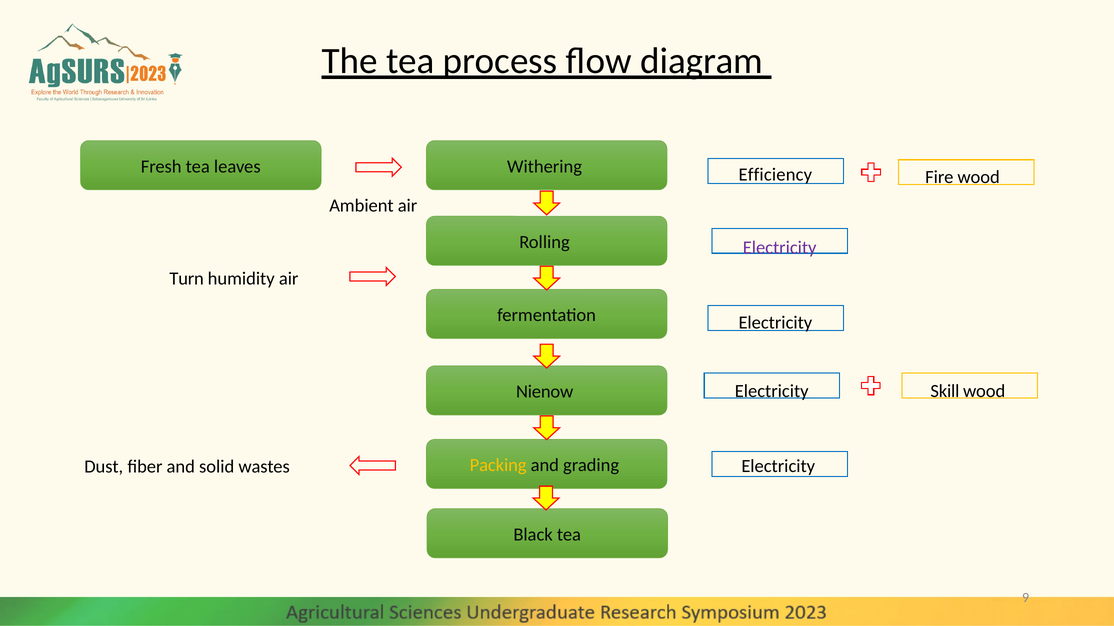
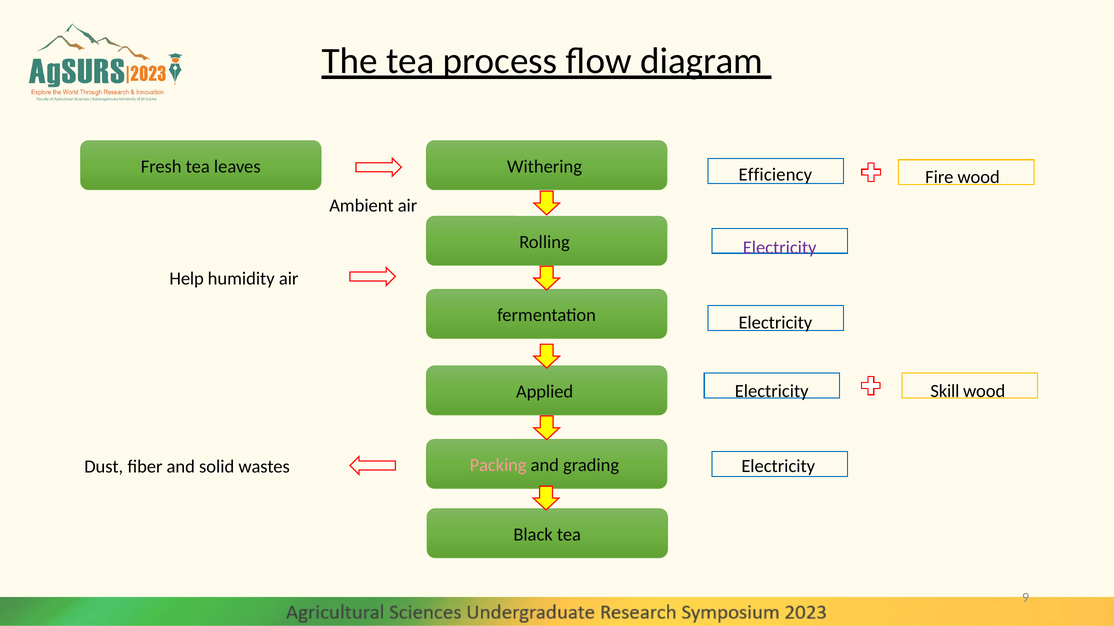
Turn: Turn -> Help
Nienow: Nienow -> Applied
Packing colour: yellow -> pink
